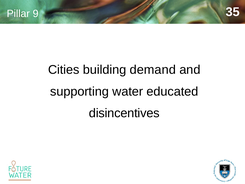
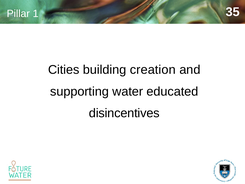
9: 9 -> 1
demand: demand -> creation
